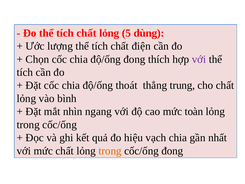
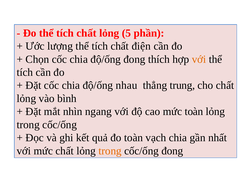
dùng: dùng -> phần
với at (199, 59) colour: purple -> orange
thoát: thoát -> nhau
đo hiệu: hiệu -> toàn
